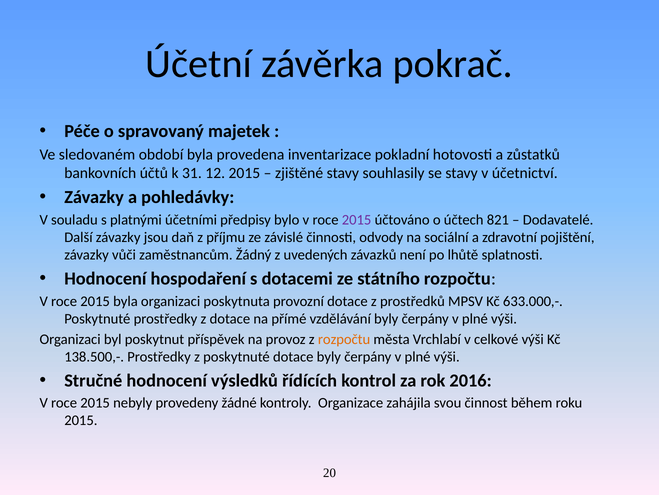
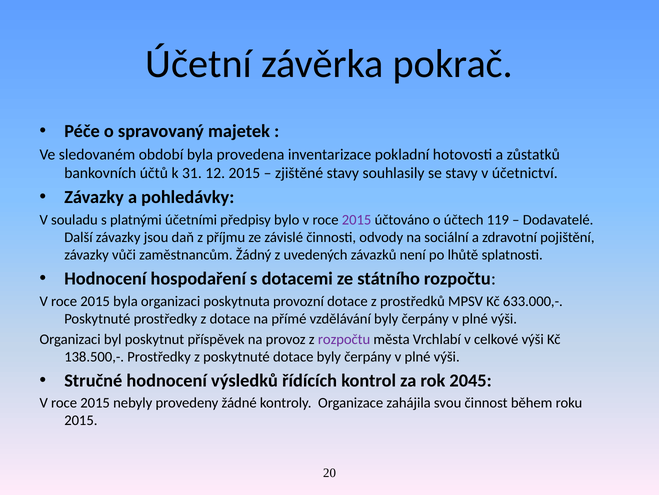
821: 821 -> 119
rozpočtu at (344, 339) colour: orange -> purple
2016: 2016 -> 2045
